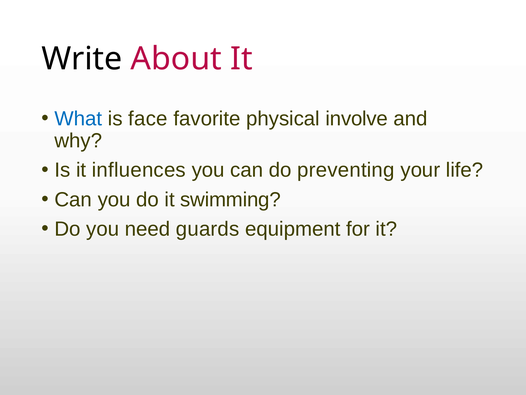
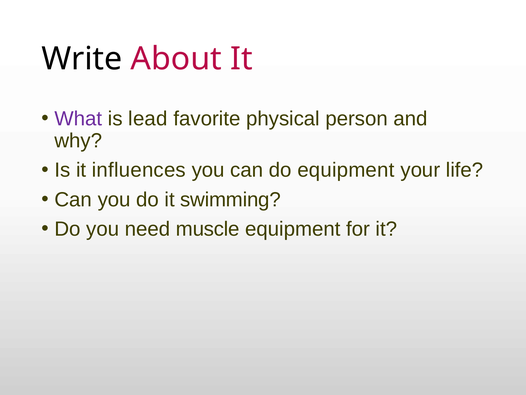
What colour: blue -> purple
face: face -> lead
involve: involve -> person
do preventing: preventing -> equipment
guards: guards -> muscle
